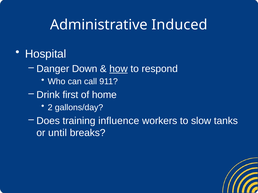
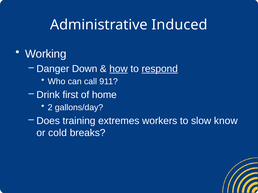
Hospital: Hospital -> Working
respond underline: none -> present
influence: influence -> extremes
tanks: tanks -> know
until: until -> cold
